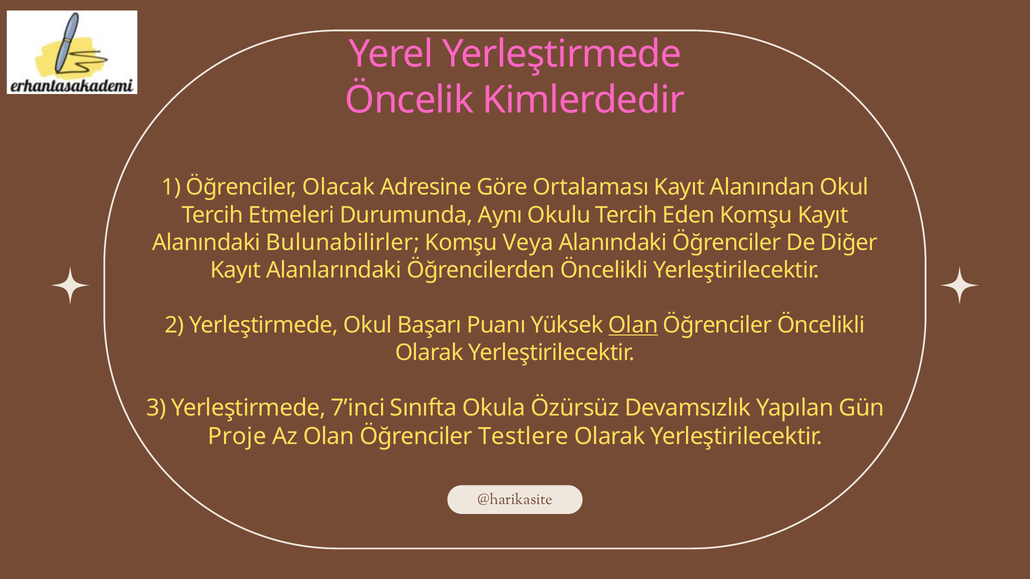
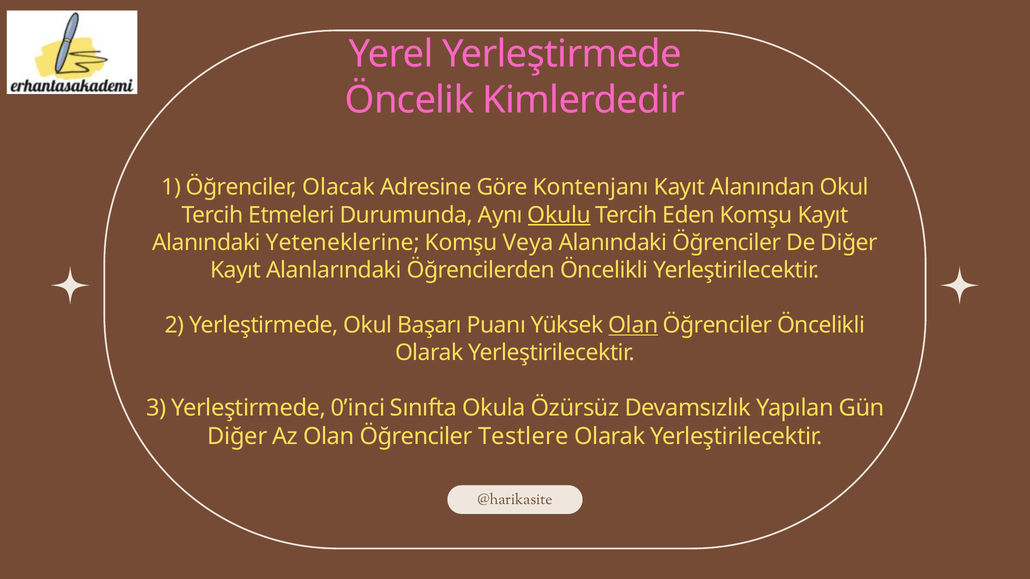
Ortalaması: Ortalaması -> Kontenjanı
Okulu underline: none -> present
Bulunabilirler: Bulunabilirler -> Yeteneklerine
7’inci: 7’inci -> 0’inci
Proje at (237, 437): Proje -> Diğer
